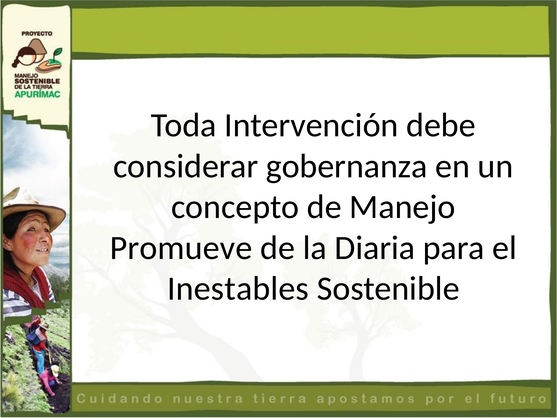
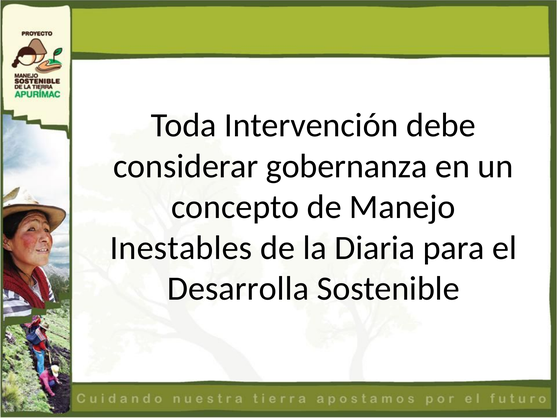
Promueve: Promueve -> Inestables
Inestables: Inestables -> Desarrolla
